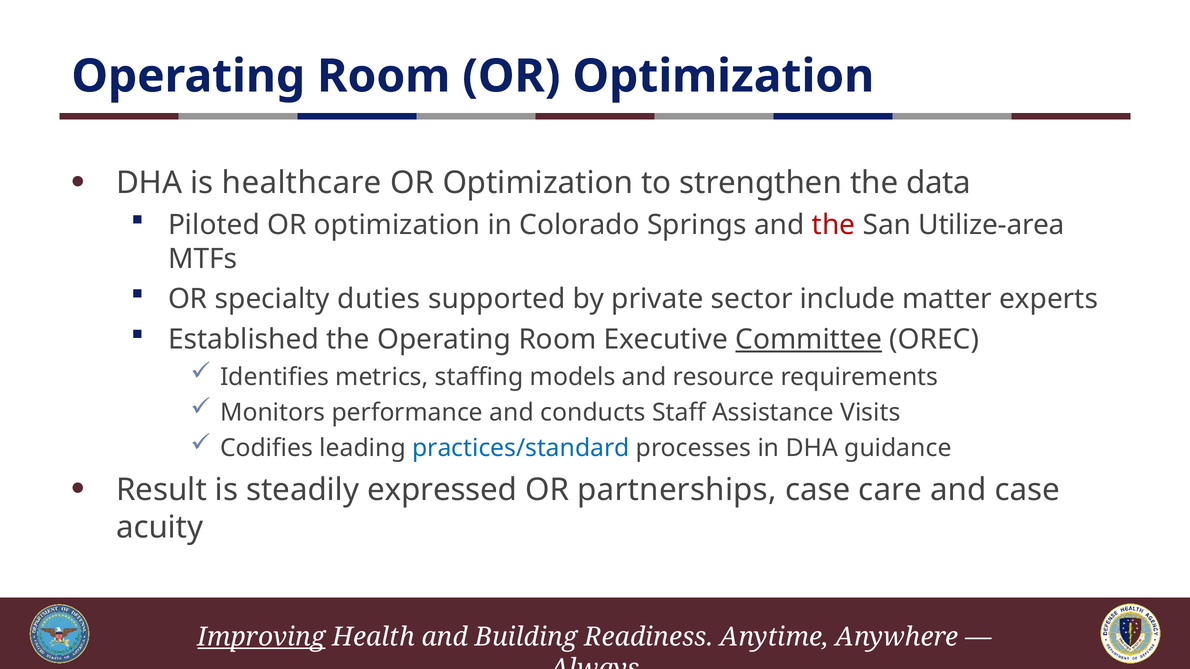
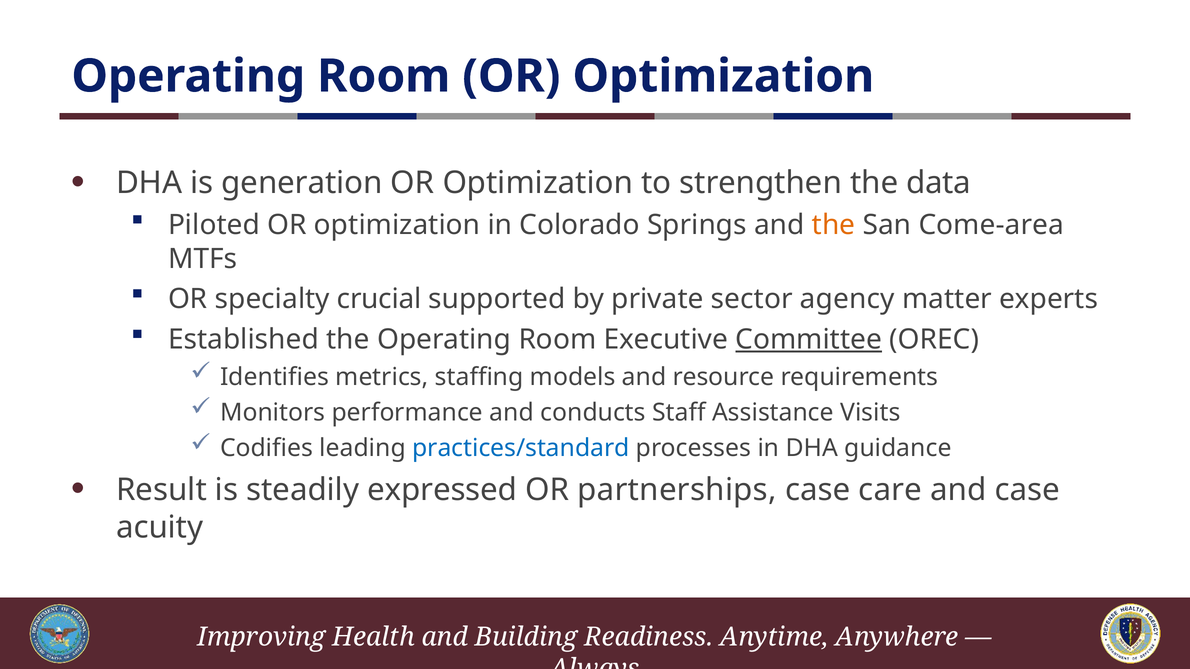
healthcare: healthcare -> generation
the at (834, 225) colour: red -> orange
Utilize-area: Utilize-area -> Come-area
duties: duties -> crucial
include: include -> agency
Improving underline: present -> none
